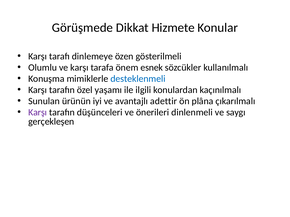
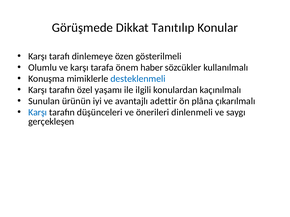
Hizmete: Hizmete -> Tanıtılıp
esnek: esnek -> haber
Karşı at (38, 112) colour: purple -> blue
